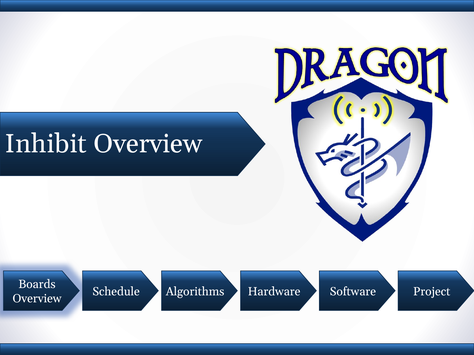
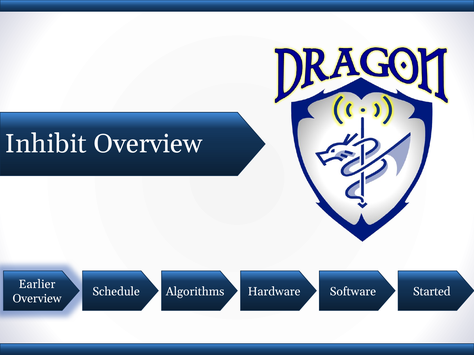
Boards: Boards -> Earlier
Project: Project -> Started
